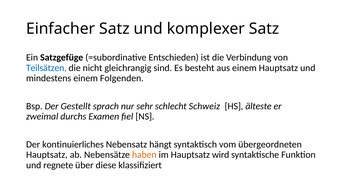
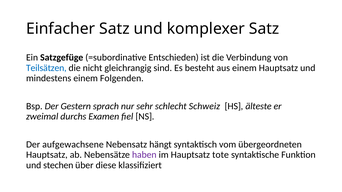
Gestellt: Gestellt -> Gestern
kontinuierliches: kontinuierliches -> aufgewachsene
haben colour: orange -> purple
wird: wird -> tote
regnete: regnete -> stechen
